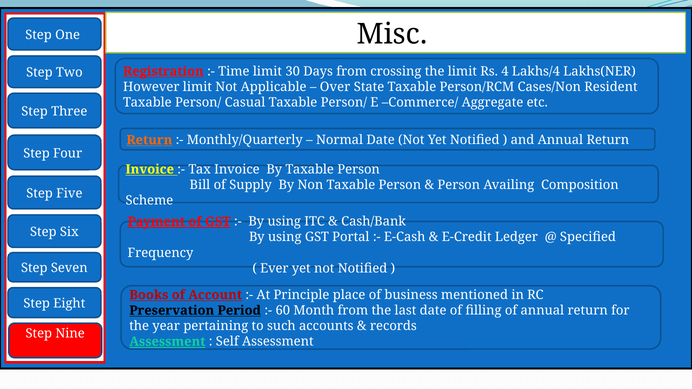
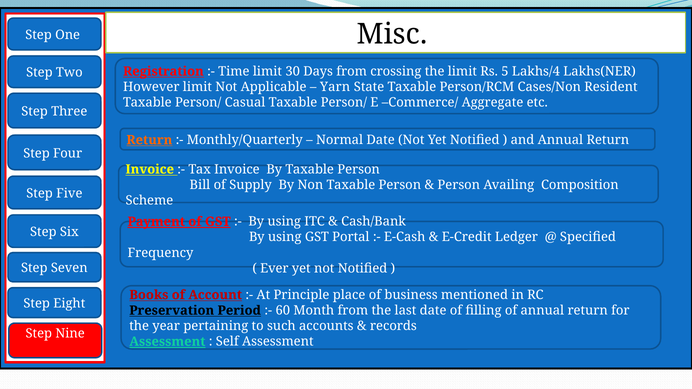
4: 4 -> 5
Over: Over -> Yarn
